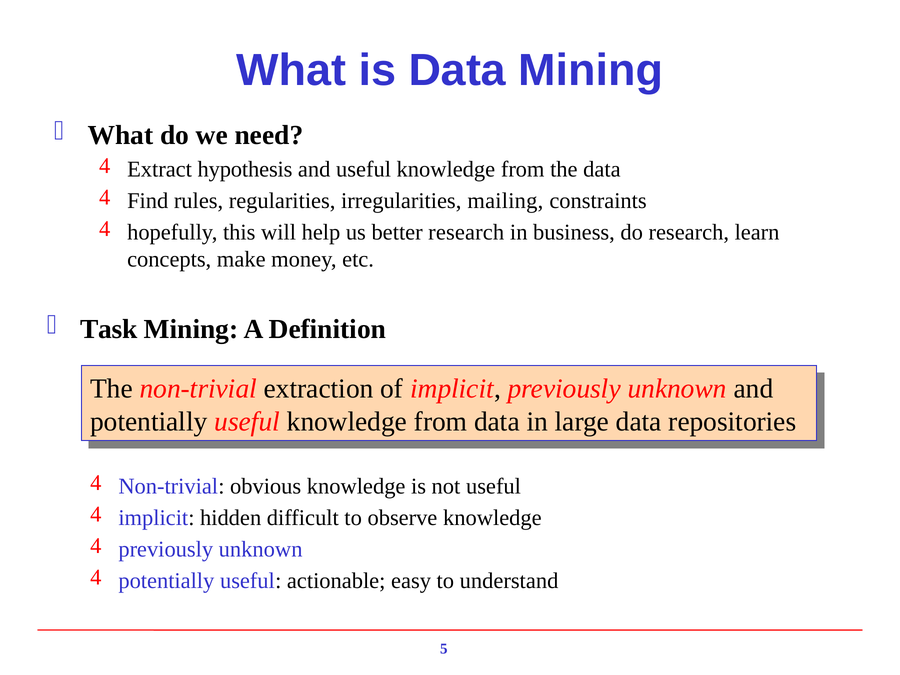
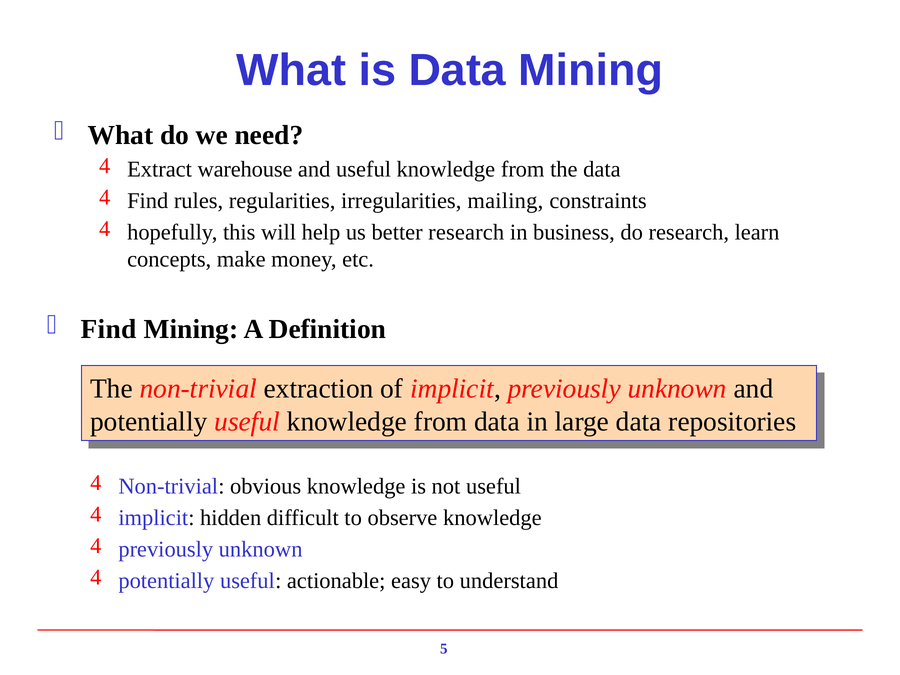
hypothesis: hypothesis -> warehouse
Task at (109, 329): Task -> Find
